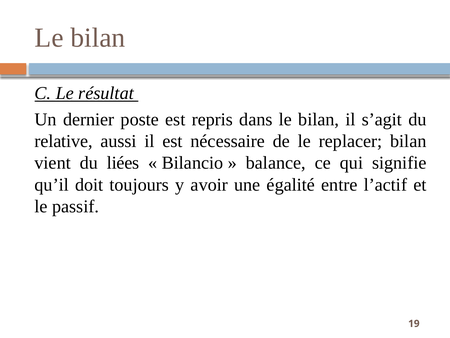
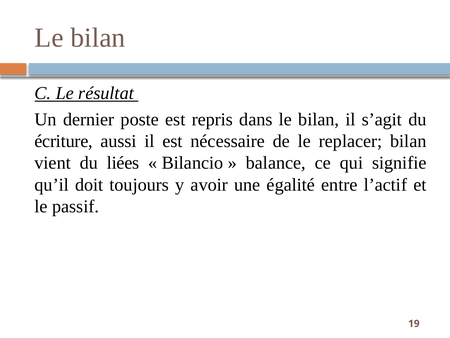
relative: relative -> écriture
